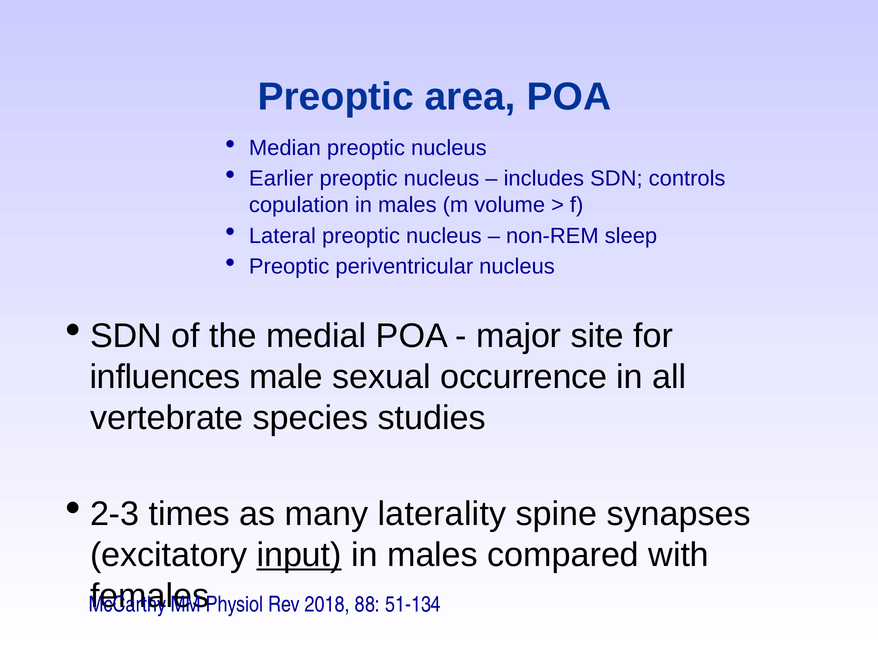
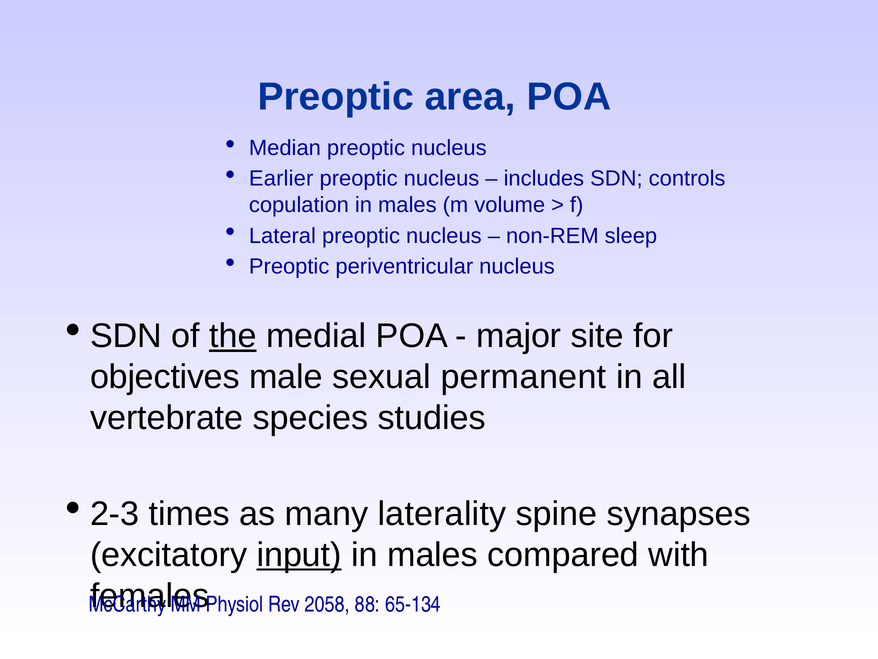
the underline: none -> present
influences: influences -> objectives
occurrence: occurrence -> permanent
2018: 2018 -> 2058
51-134: 51-134 -> 65-134
